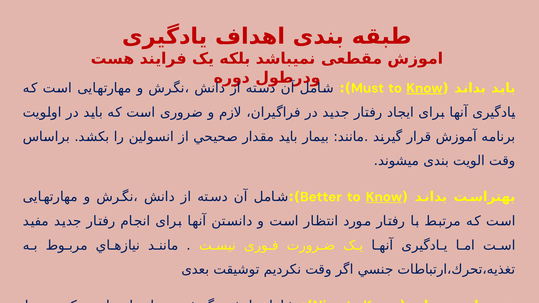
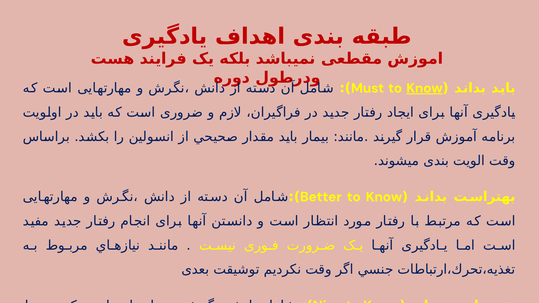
Know at (384, 197) underline: present -> none
